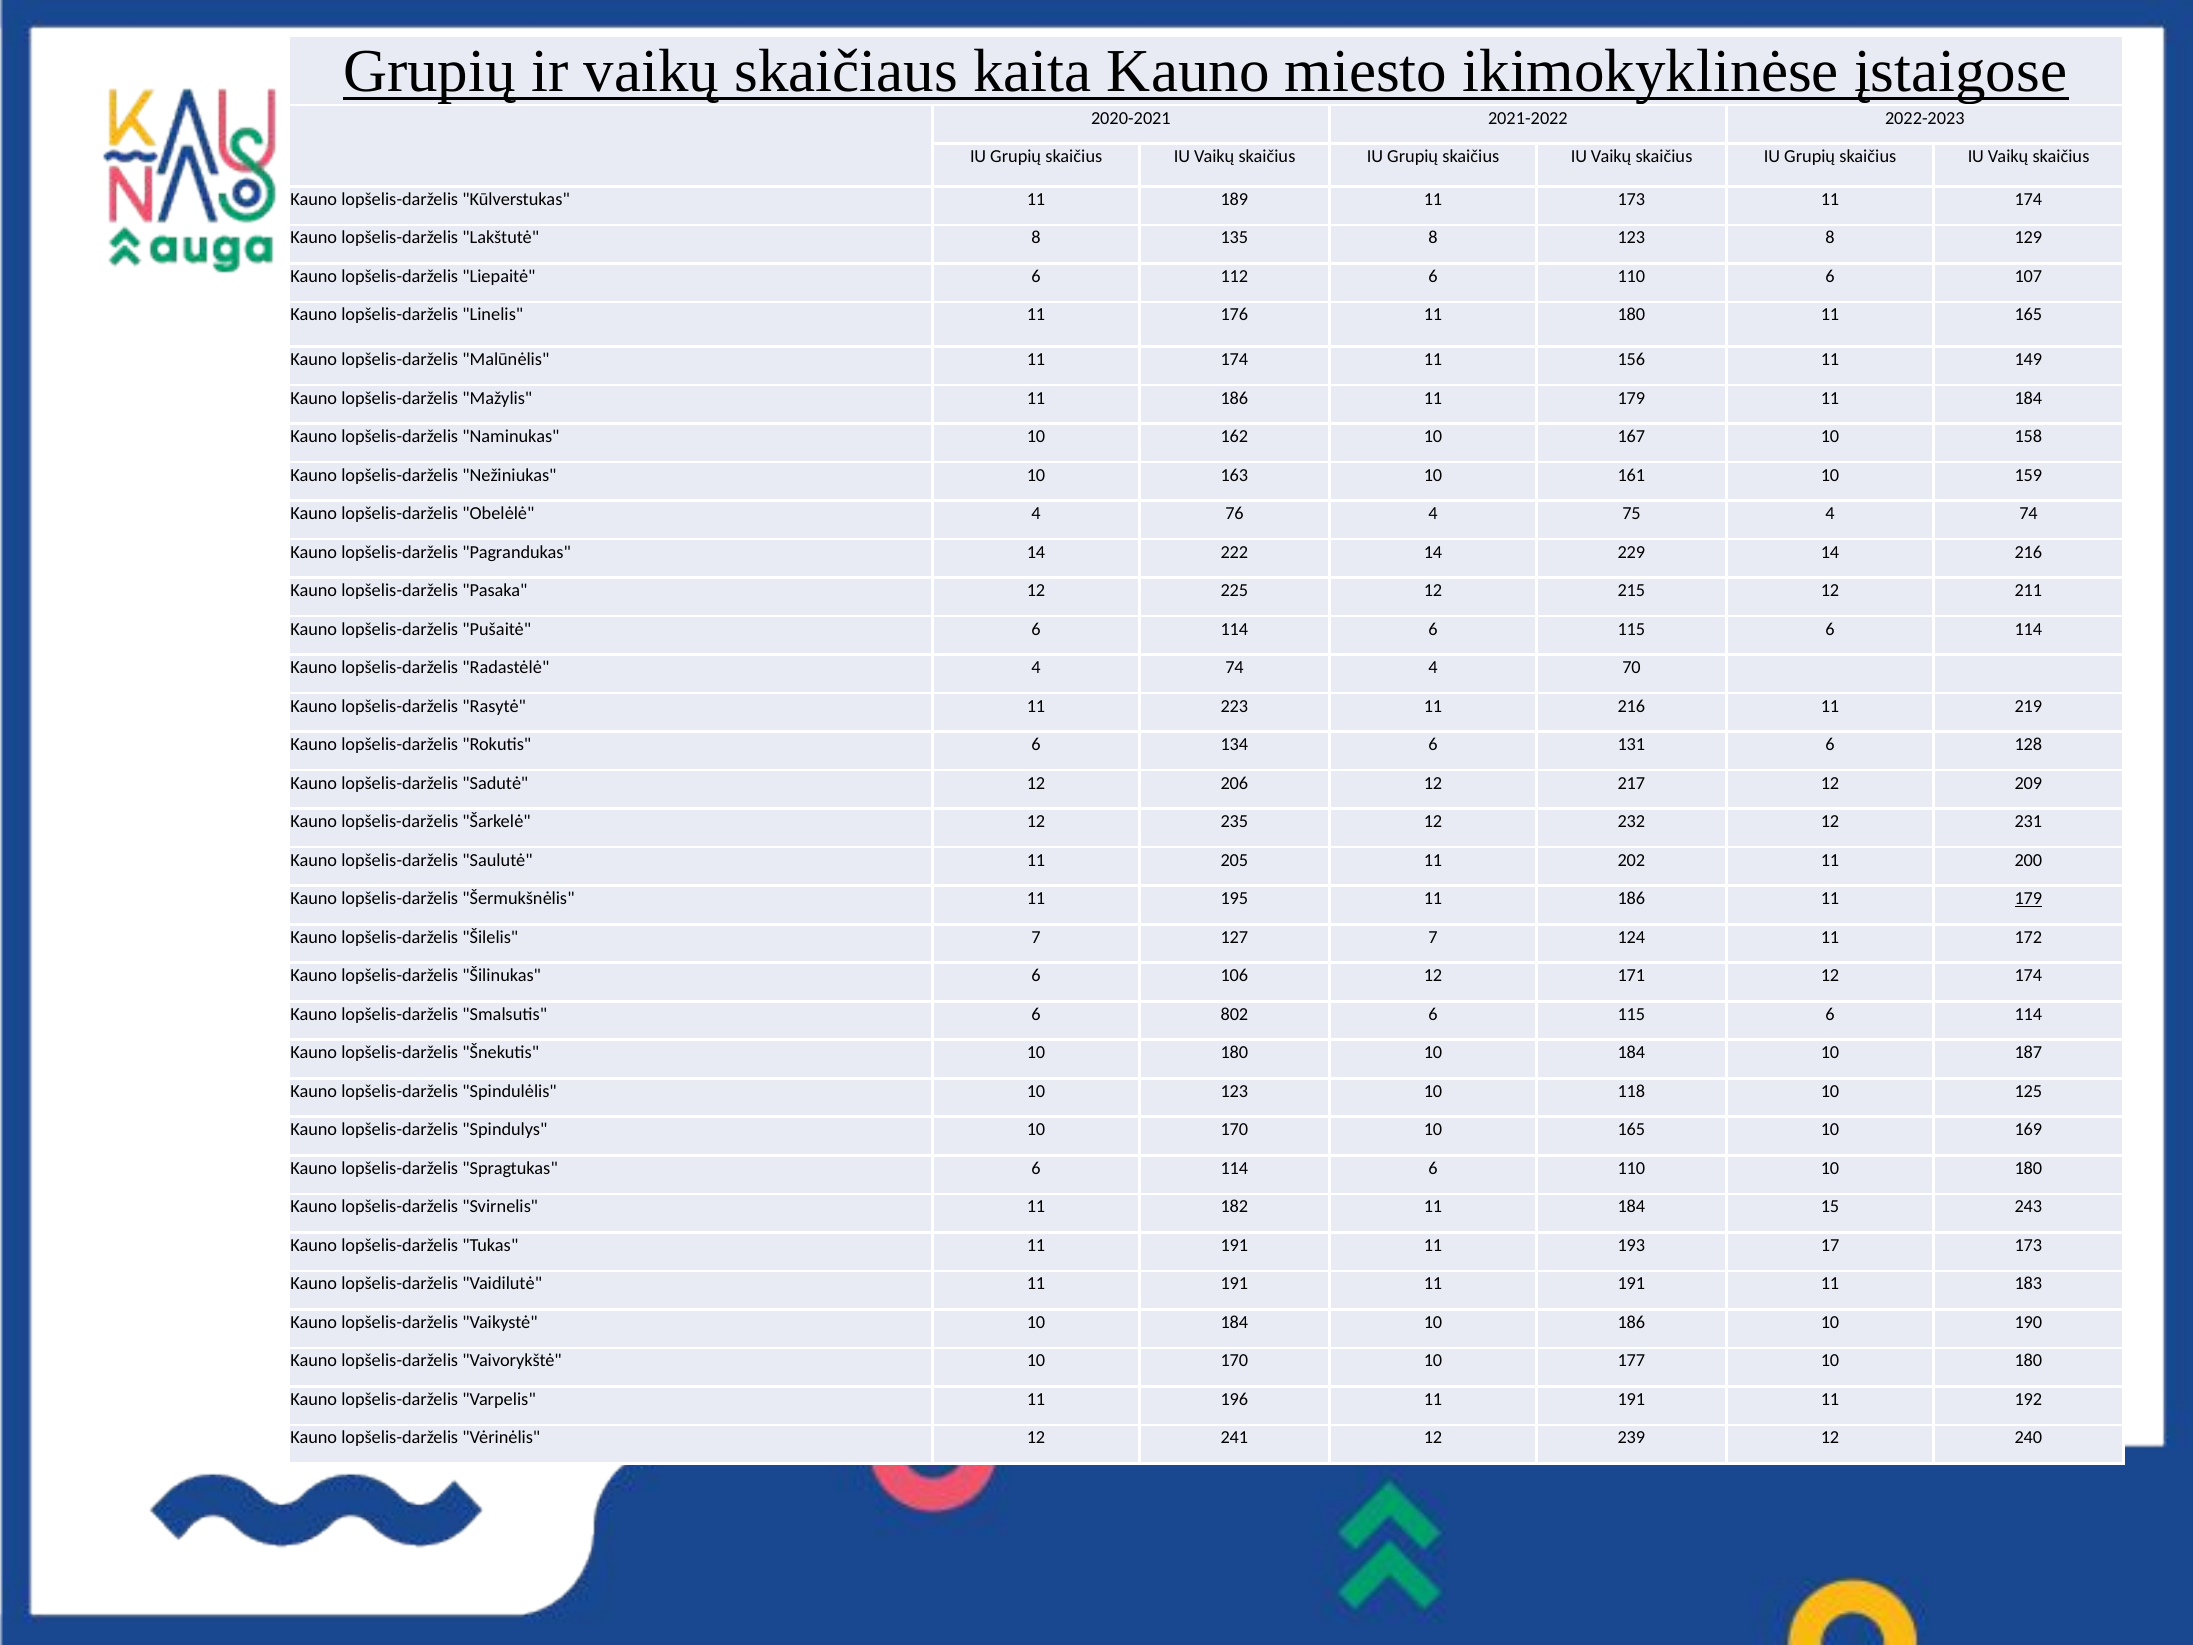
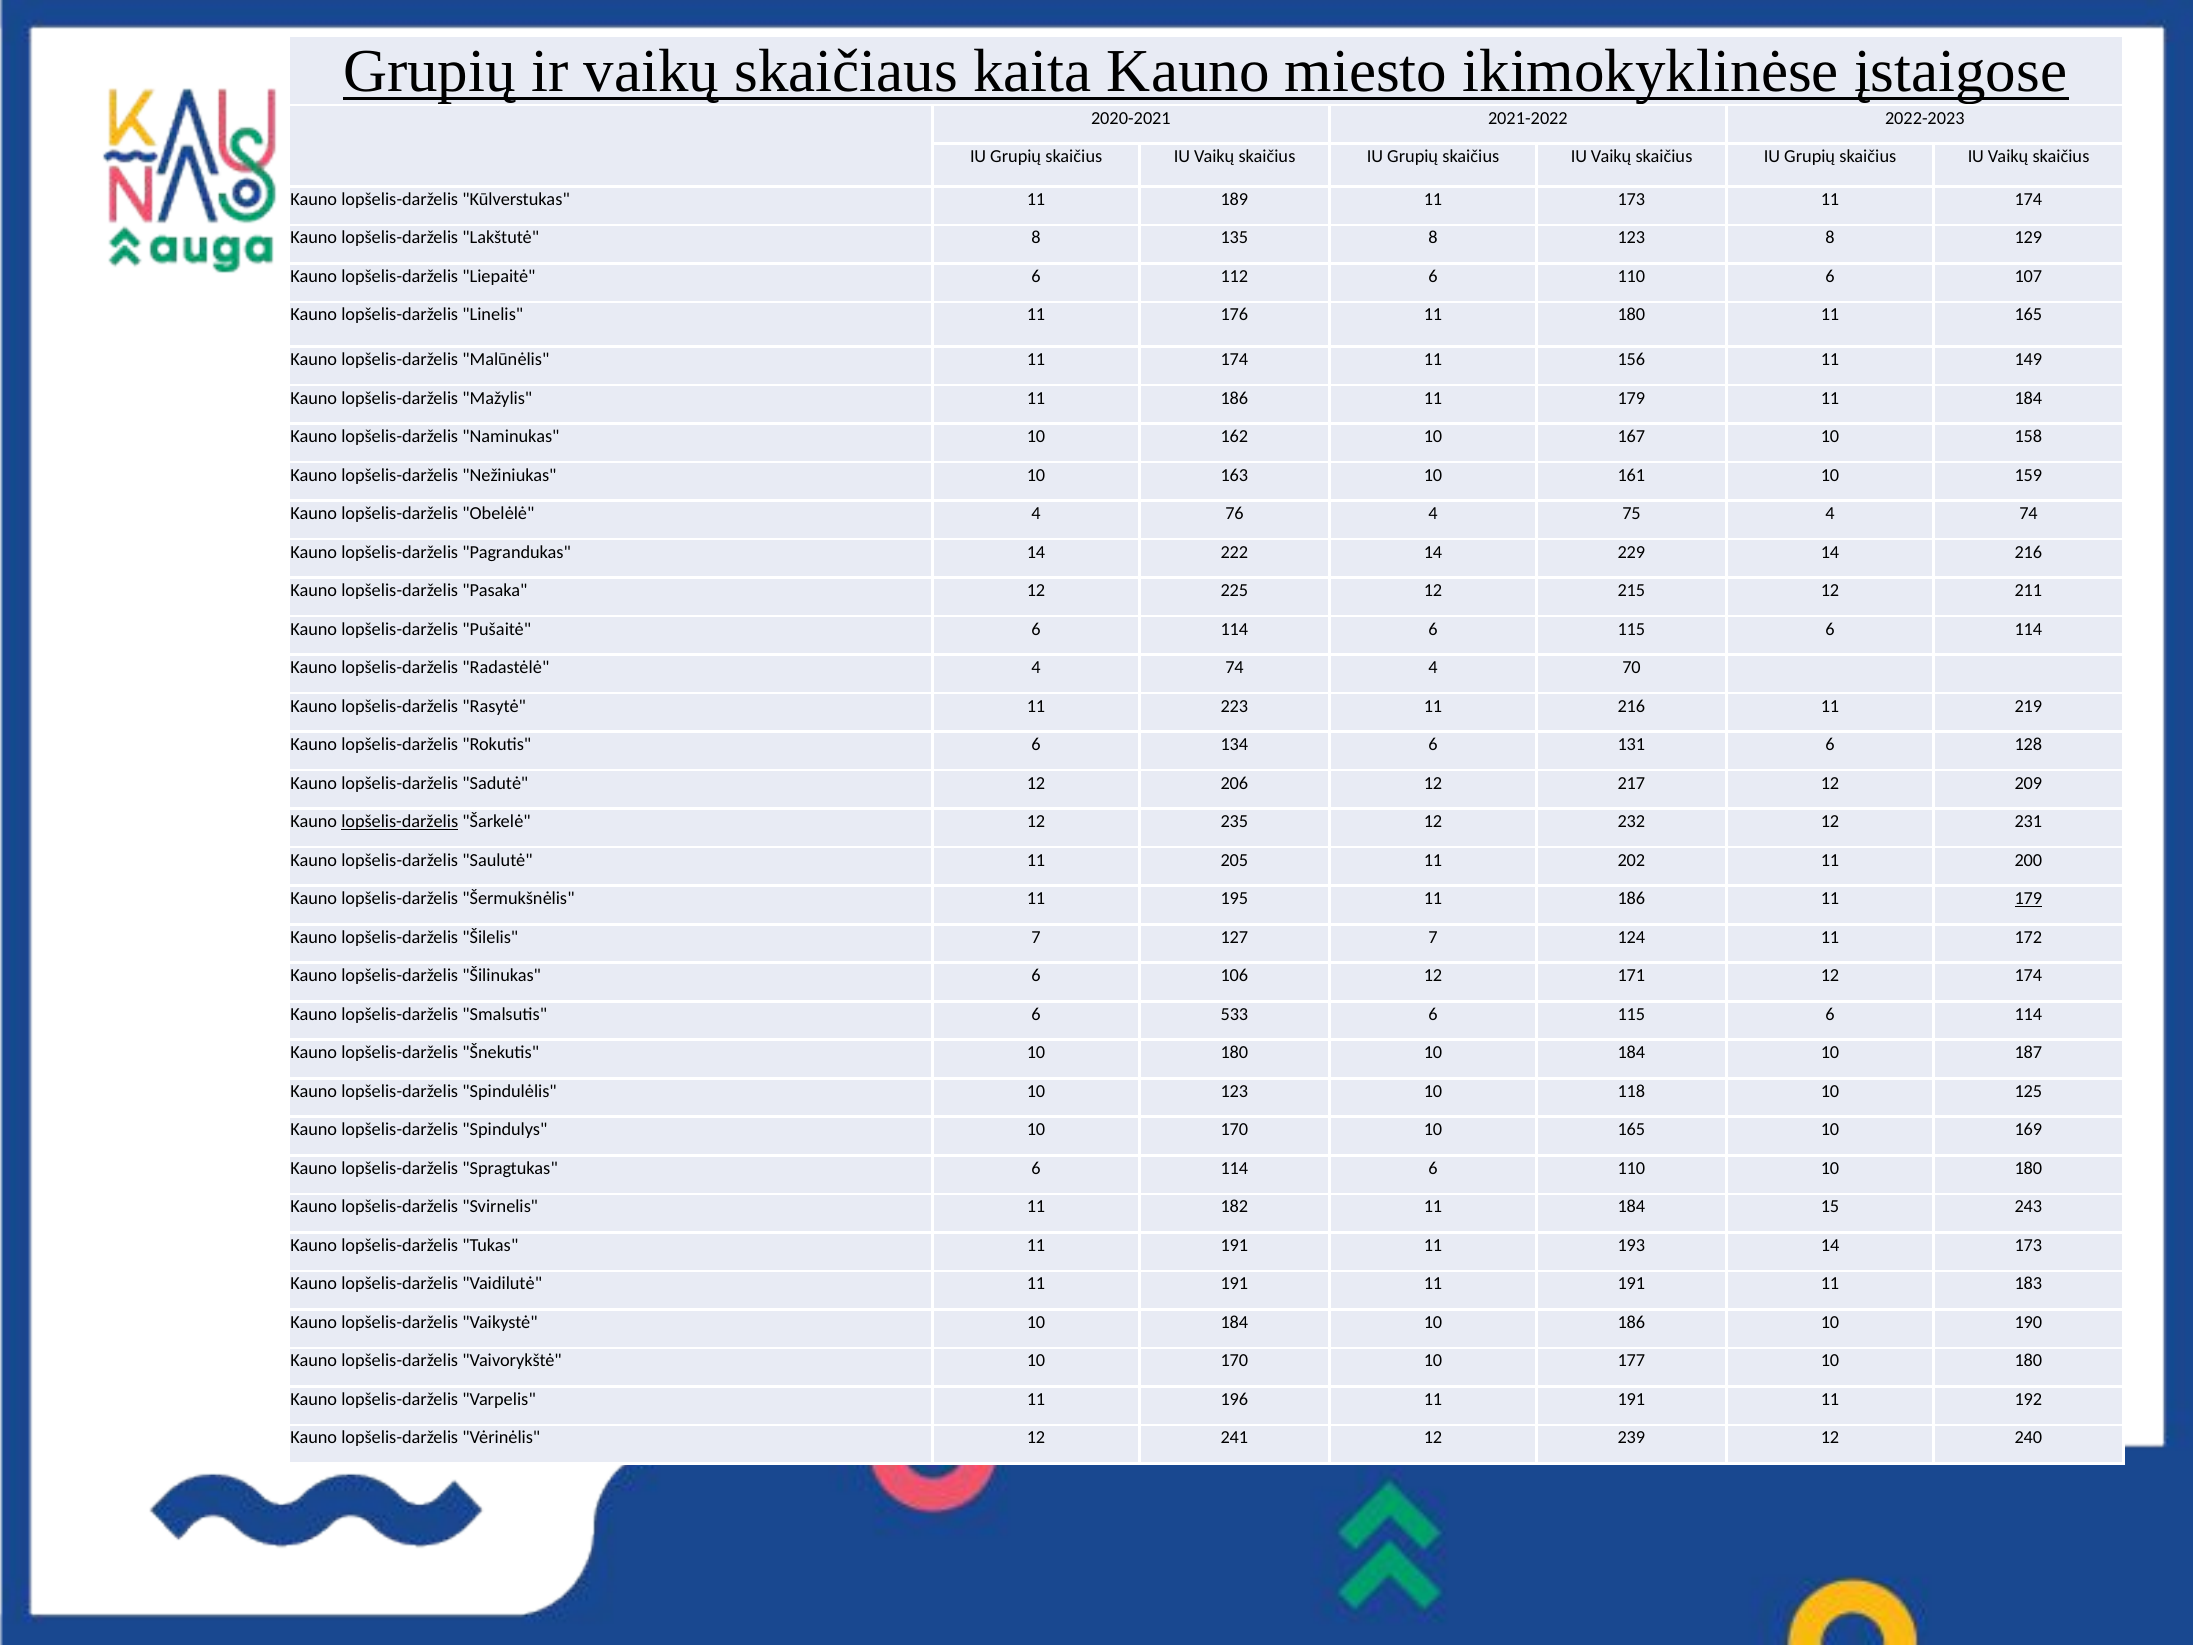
lopšelis-darželis at (400, 822) underline: none -> present
802: 802 -> 533
193 17: 17 -> 14
